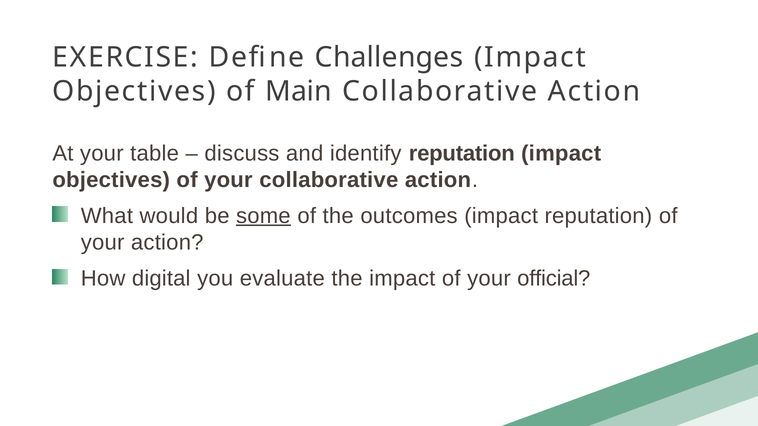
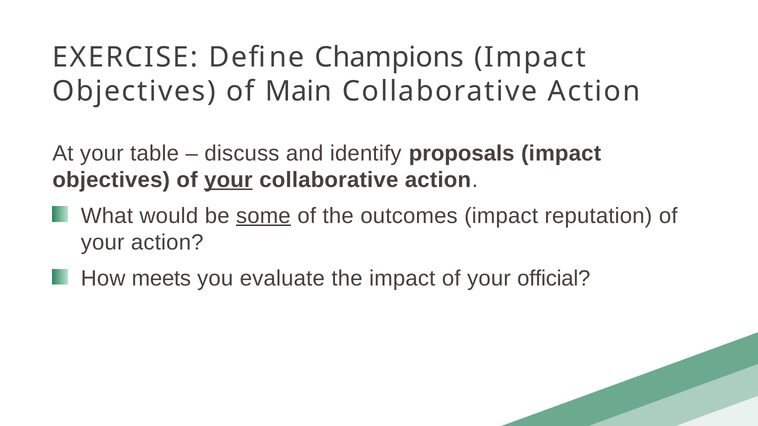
Challenges: Challenges -> Champions
identify reputation: reputation -> proposals
your at (228, 180) underline: none -> present
digital: digital -> meets
